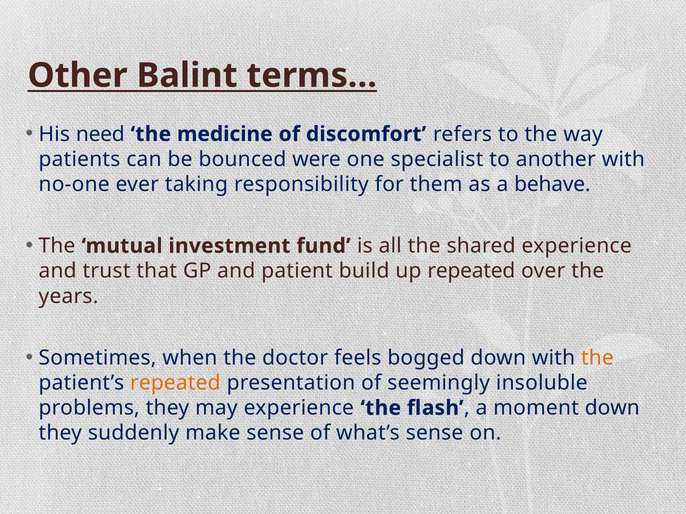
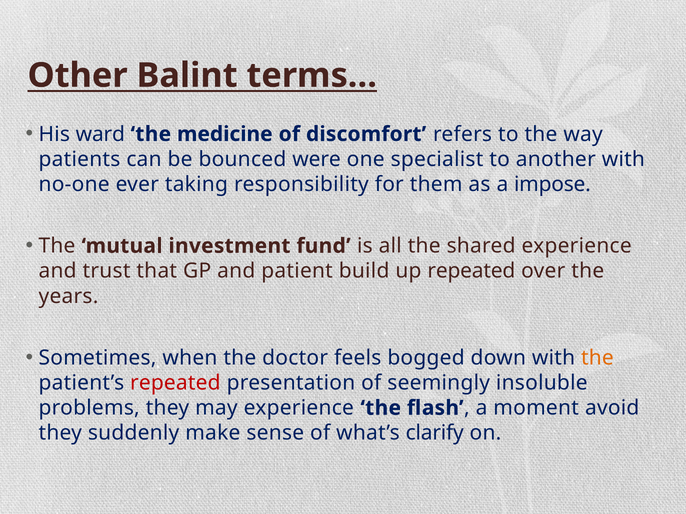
need: need -> ward
behave: behave -> impose
repeated at (175, 383) colour: orange -> red
moment down: down -> avoid
what’s sense: sense -> clarify
